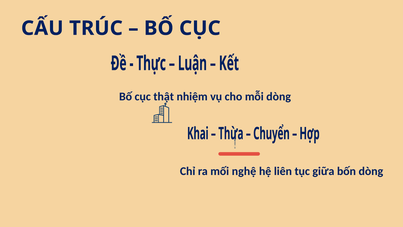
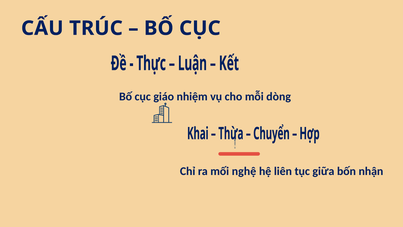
thật: thật -> giáo
bốn dòng: dòng -> nhận
